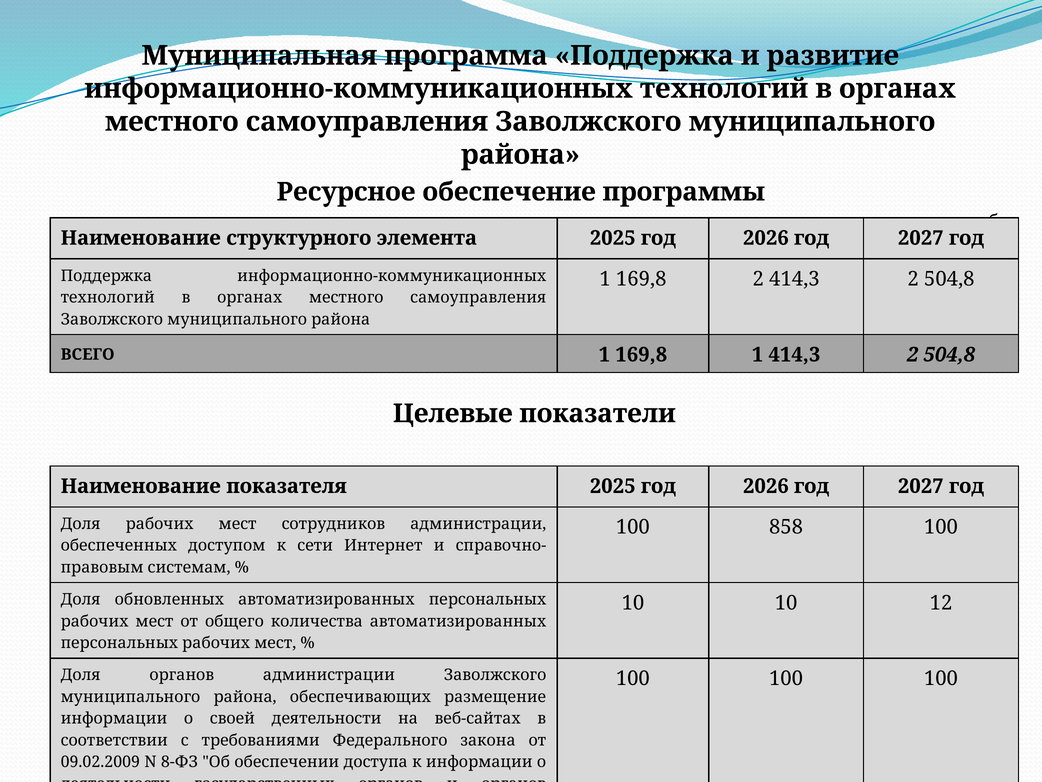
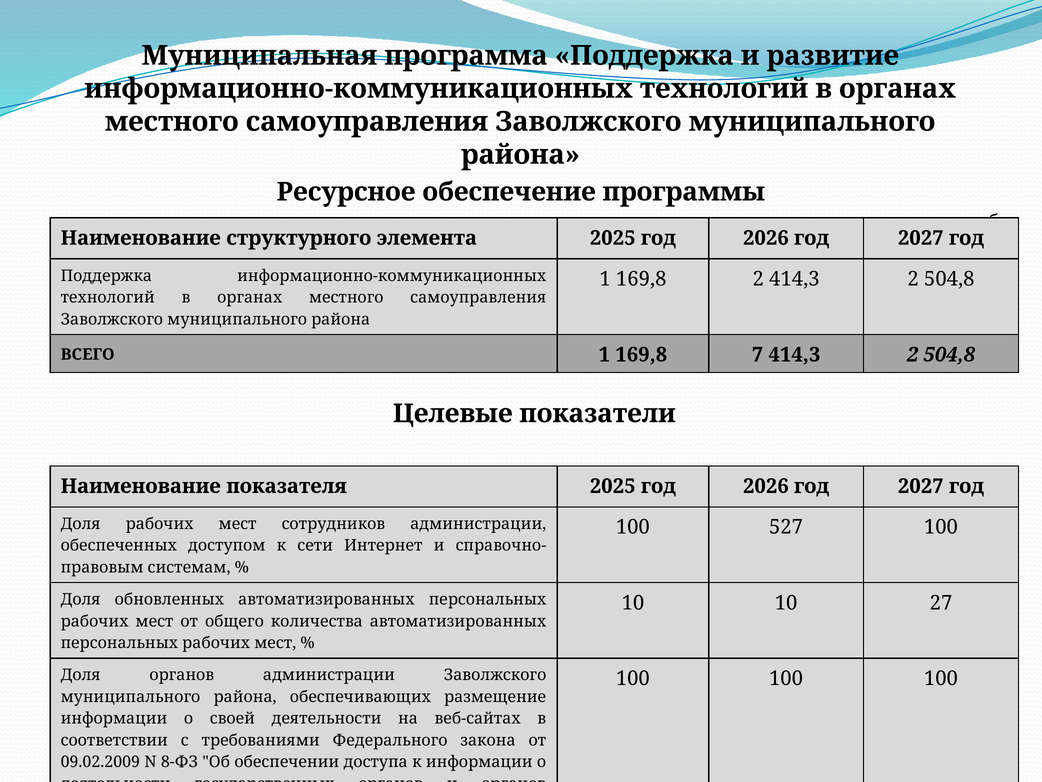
169,8 1: 1 -> 7
858: 858 -> 527
12: 12 -> 27
